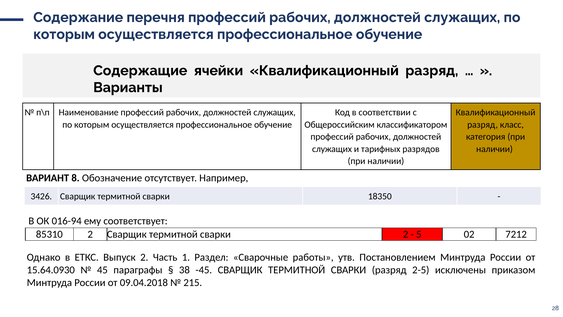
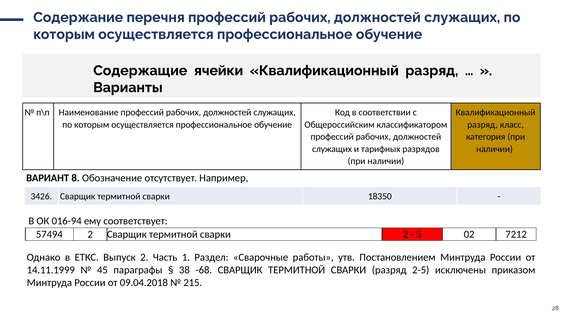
85310: 85310 -> 57494
15.64.0930: 15.64.0930 -> 14.11.1999
-45: -45 -> -68
